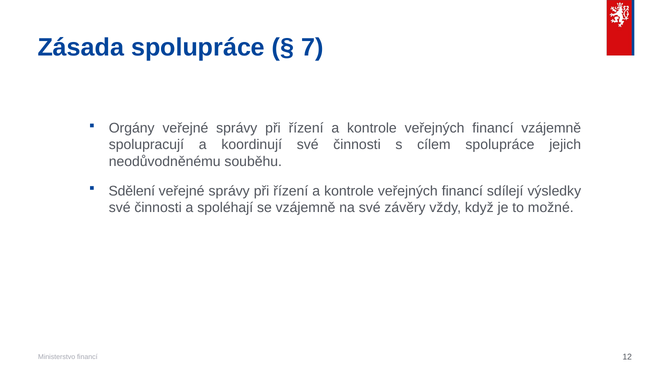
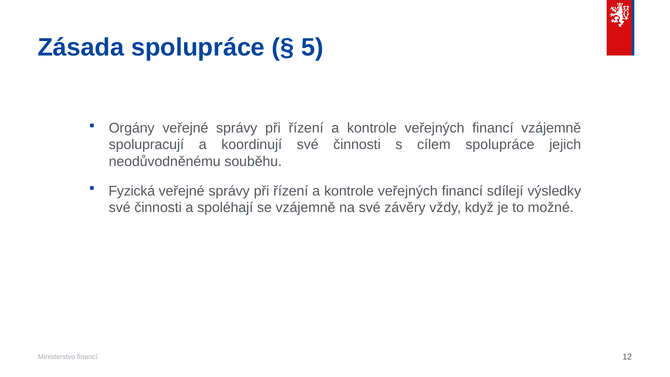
7: 7 -> 5
Sdělení: Sdělení -> Fyzická
